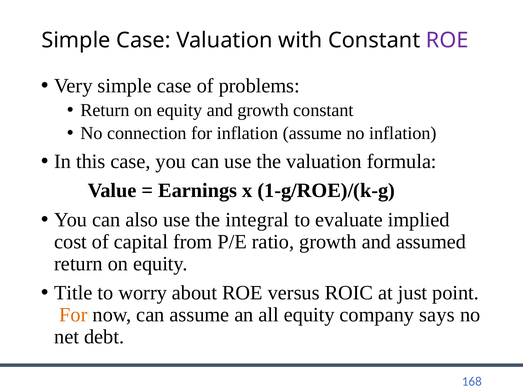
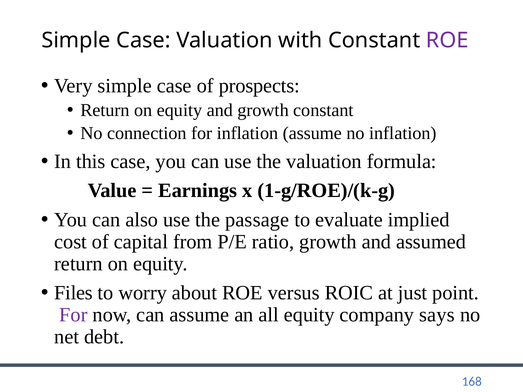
problems: problems -> prospects
integral: integral -> passage
Title: Title -> Files
For at (73, 315) colour: orange -> purple
